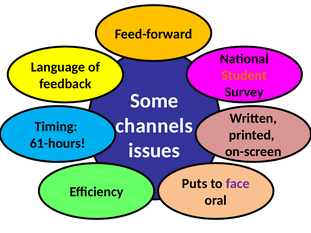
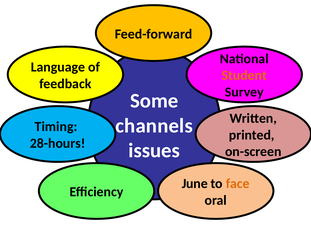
61-hours: 61-hours -> 28-hours
Puts: Puts -> June
face colour: purple -> orange
